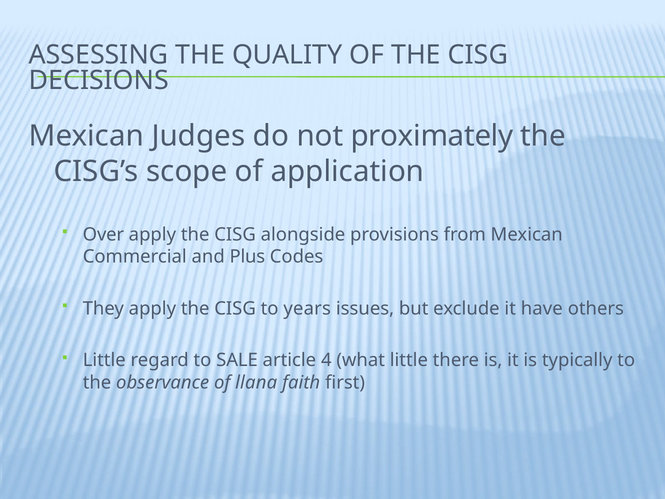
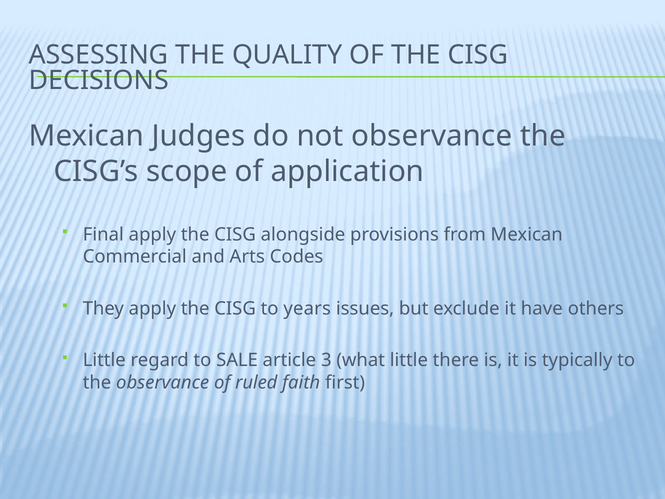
not proximately: proximately -> observance
Over: Over -> Final
Plus: Plus -> Arts
4: 4 -> 3
llana: llana -> ruled
